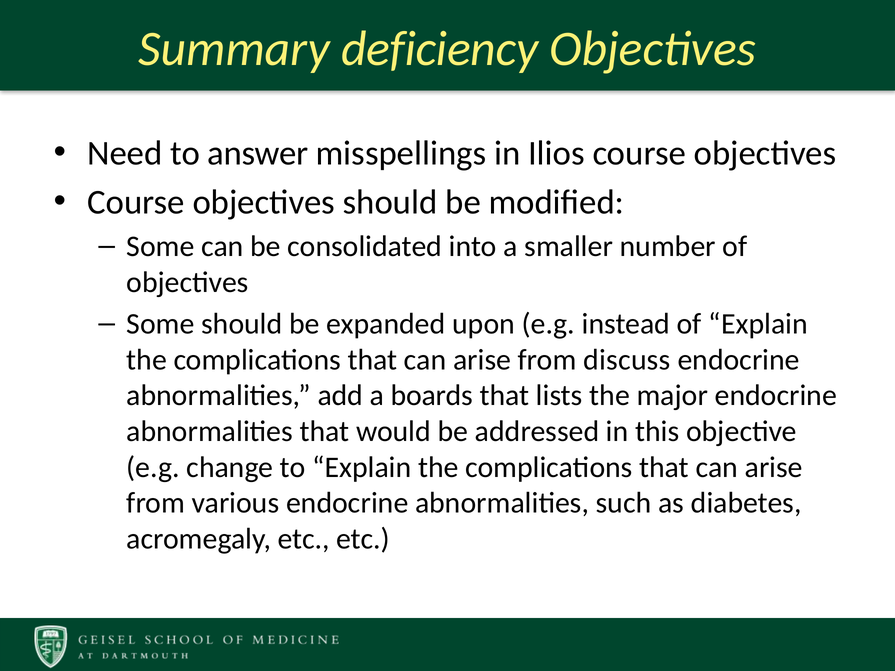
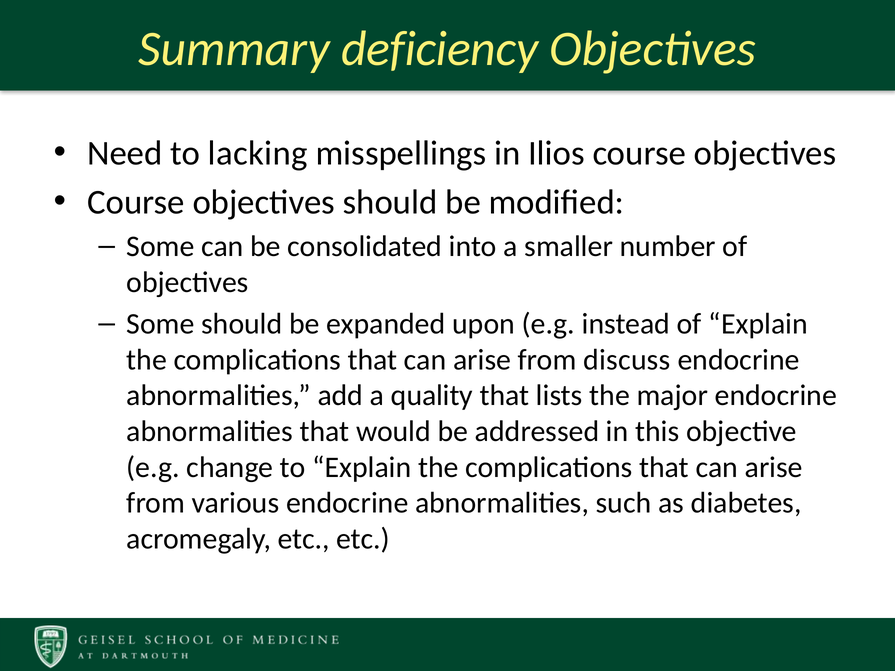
answer: answer -> lacking
boards: boards -> quality
